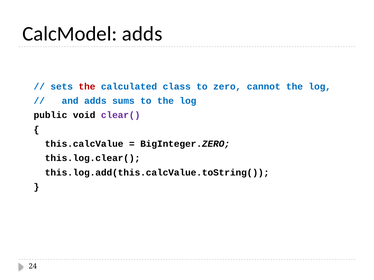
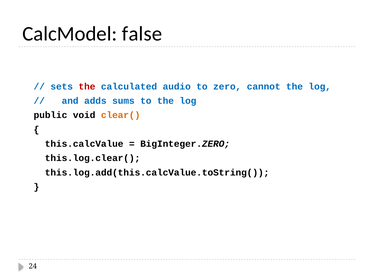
CalcModel adds: adds -> false
class: class -> audio
clear( colour: purple -> orange
